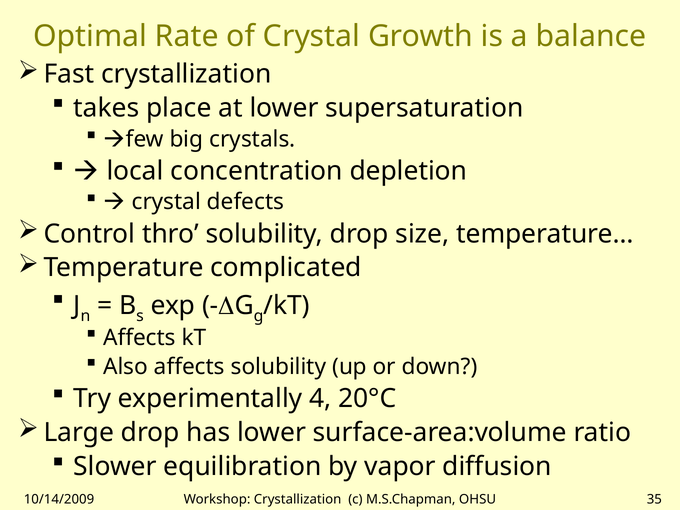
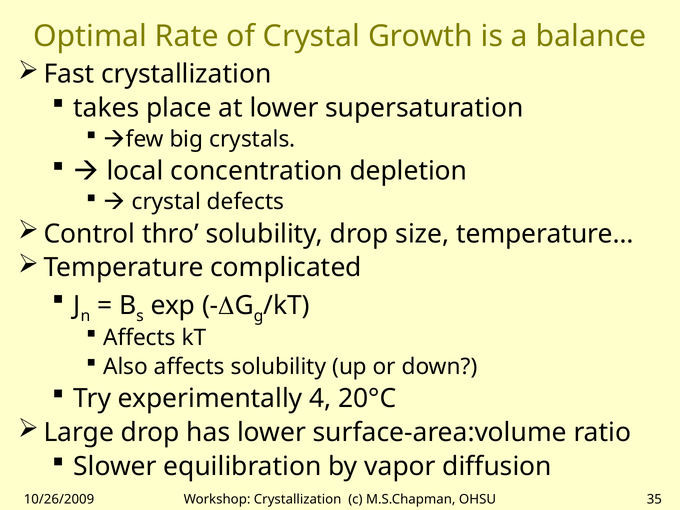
10/14/2009: 10/14/2009 -> 10/26/2009
